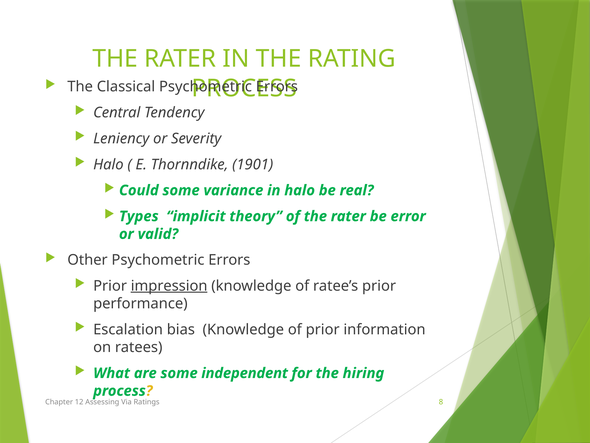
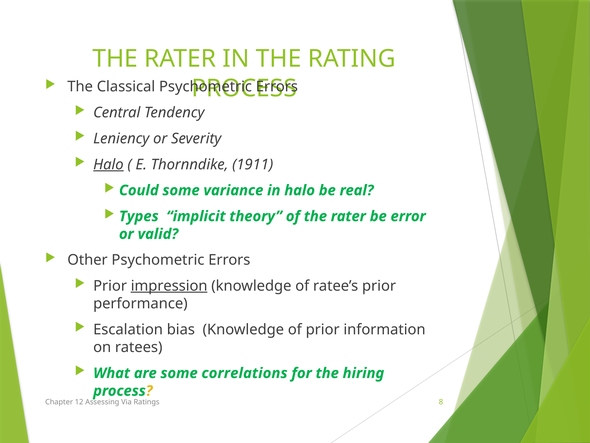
Halo at (108, 164) underline: none -> present
1901: 1901 -> 1911
independent: independent -> correlations
